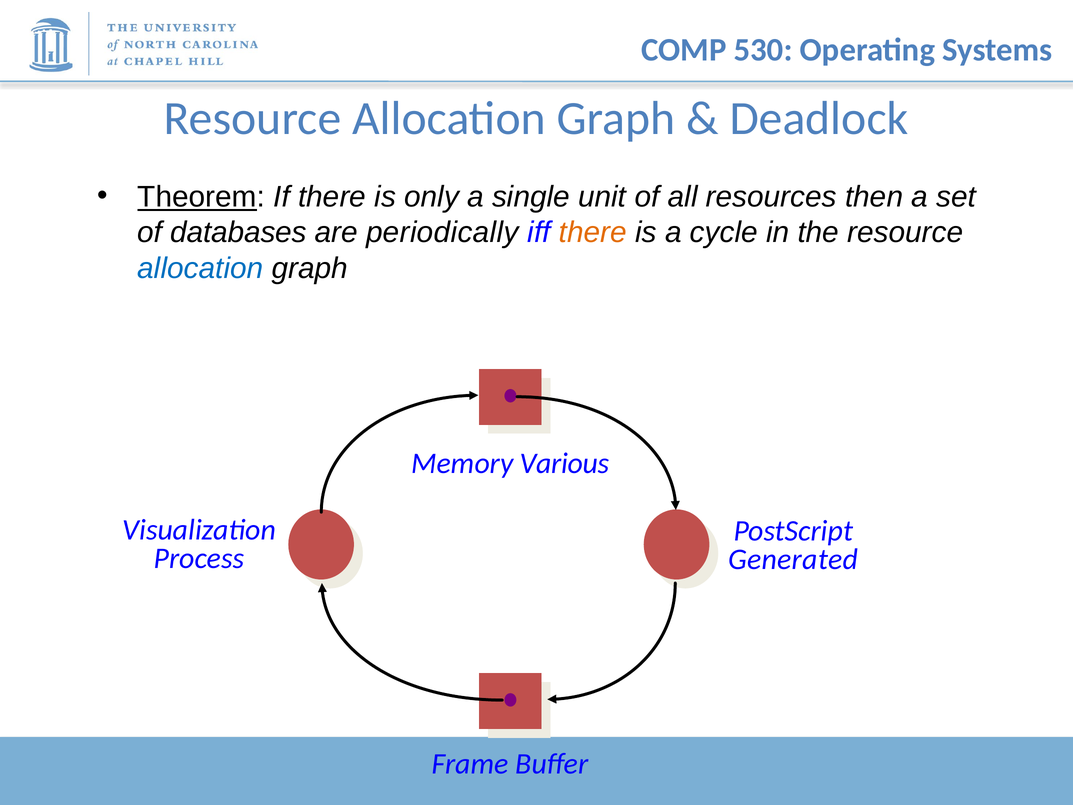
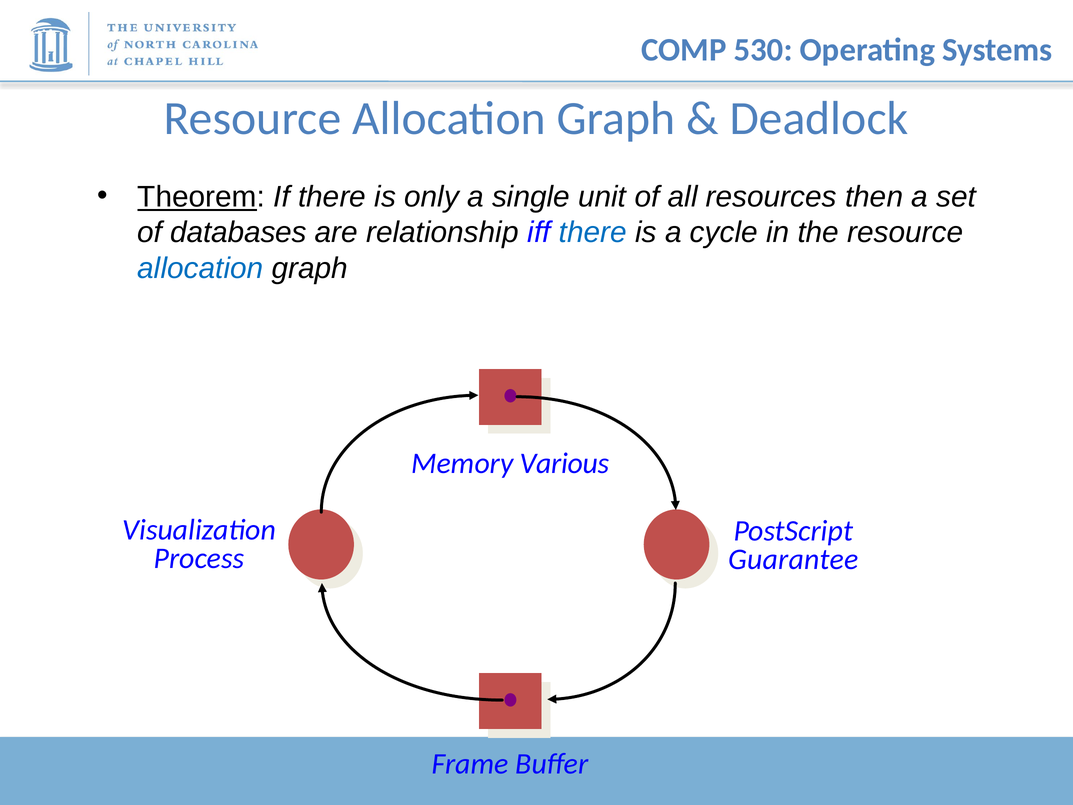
periodically: periodically -> relationship
there at (593, 233) colour: orange -> blue
Generated: Generated -> Guarantee
